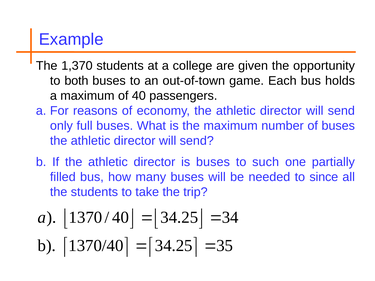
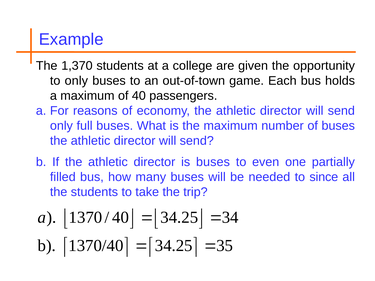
to both: both -> only
such: such -> even
